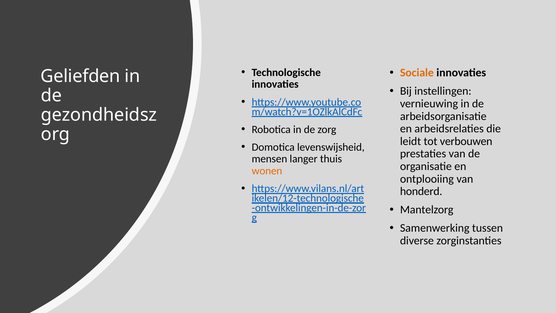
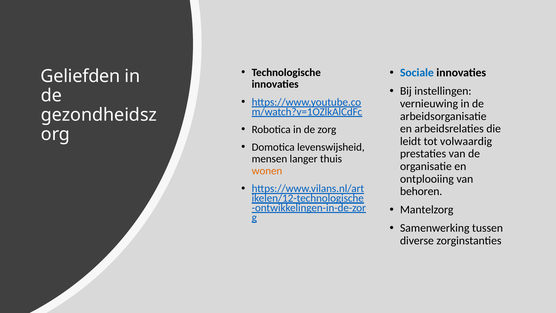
Sociale colour: orange -> blue
verbouwen: verbouwen -> volwaardig
honderd: honderd -> behoren
